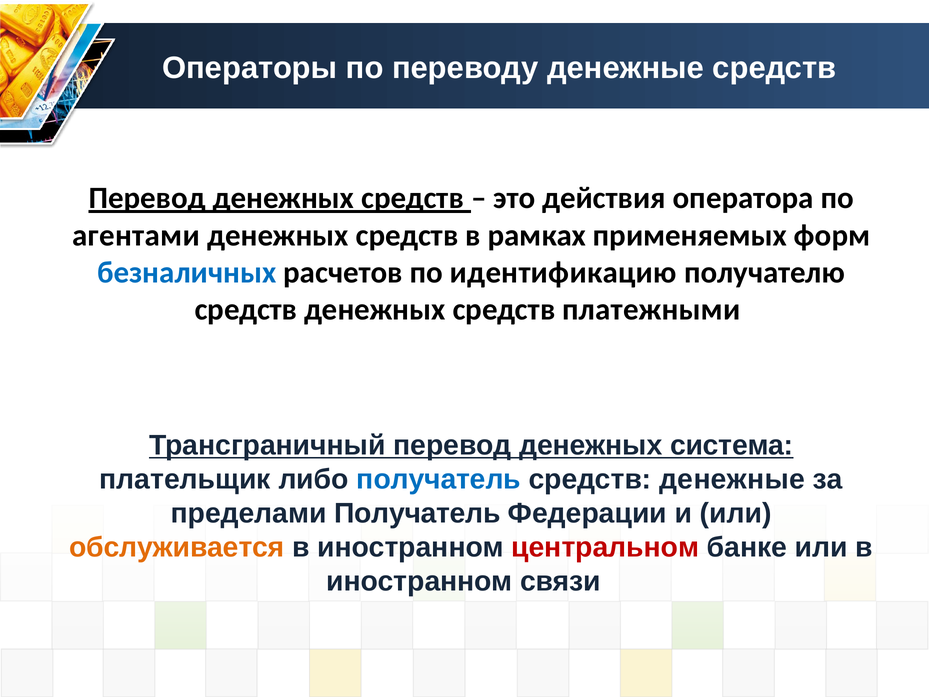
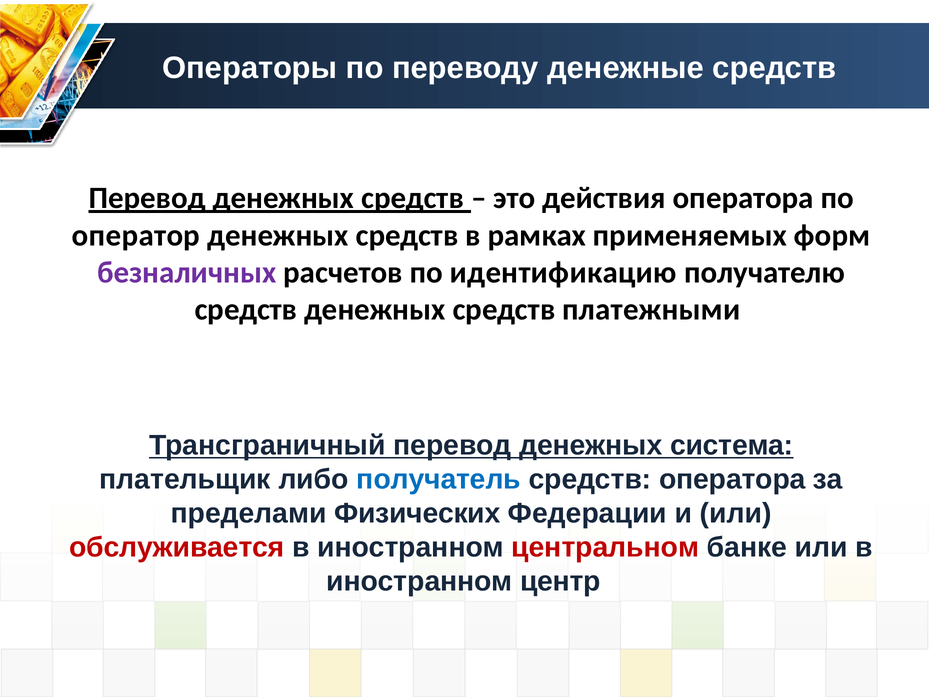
агентами: агентами -> оператор
безналичных colour: blue -> purple
средств денежные: денежные -> оператора
пределами Получатель: Получатель -> Физических
обслуживается colour: orange -> red
связи: связи -> центр
